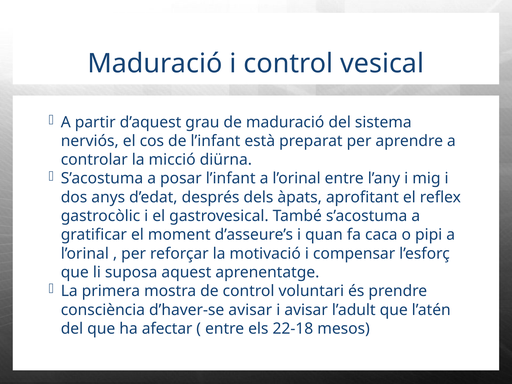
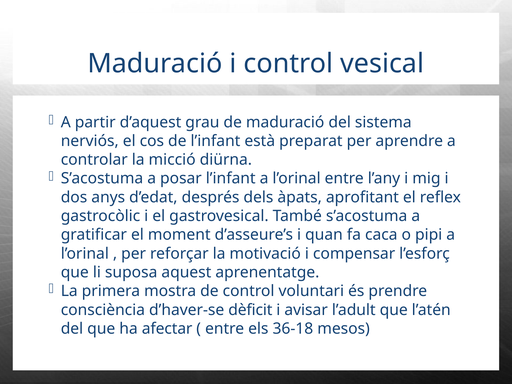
d’haver-se avisar: avisar -> dèficit
22-18: 22-18 -> 36-18
